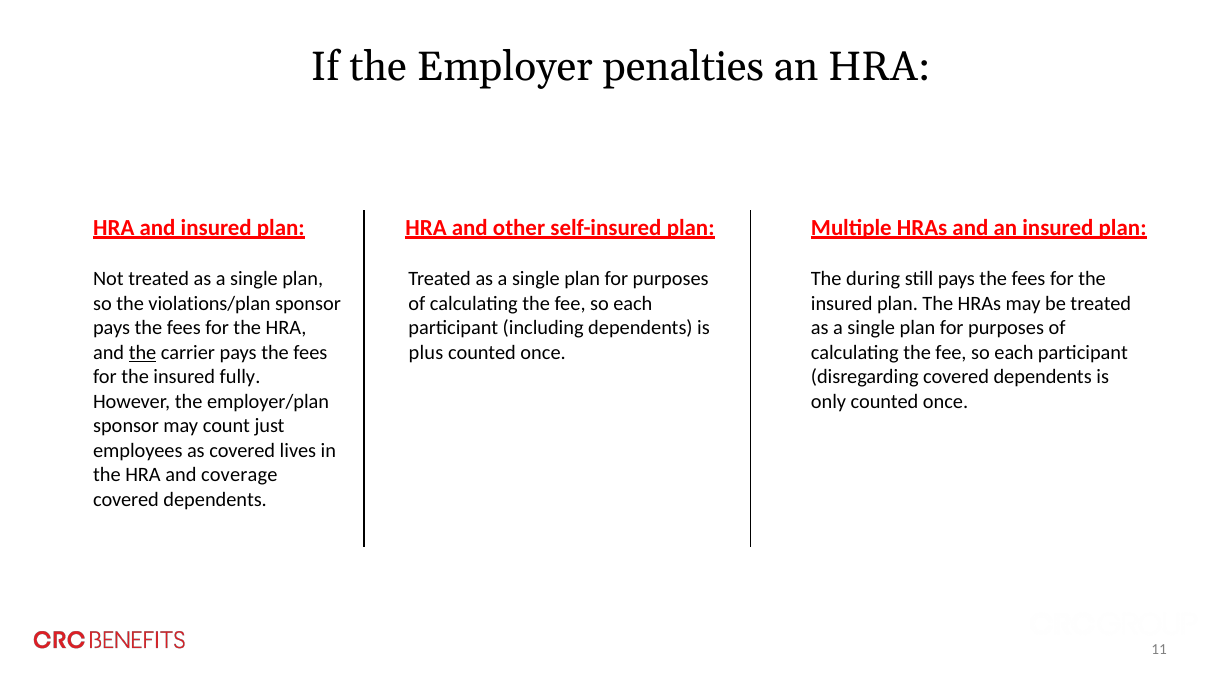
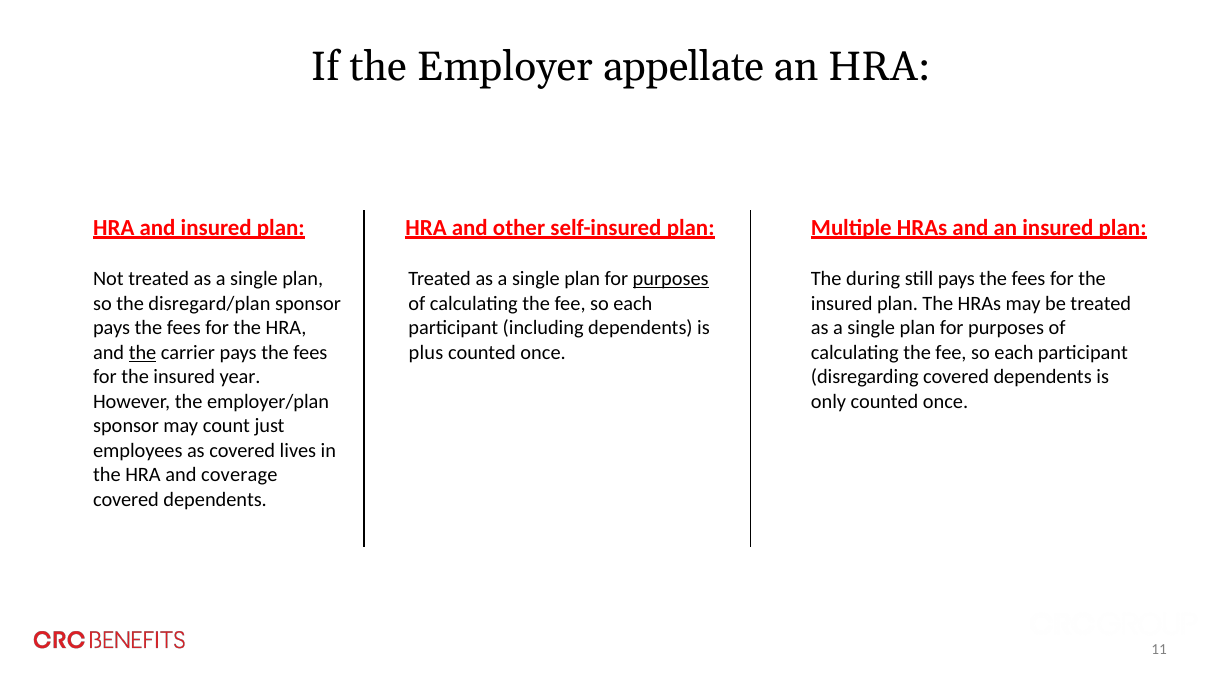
penalties: penalties -> appellate
purposes at (671, 279) underline: none -> present
violations/plan: violations/plan -> disregard/plan
fully: fully -> year
